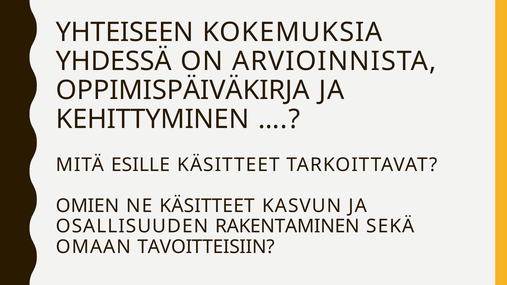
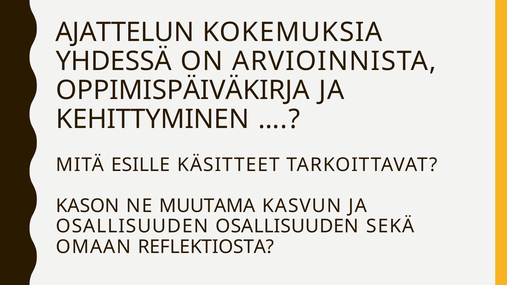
YHTEISEEN: YHTEISEEN -> AJATTELUN
OMIEN: OMIEN -> KASON
NE KÄSITTEET: KÄSITTEET -> MUUTAMA
OSALLISUUDEN RAKENTAMINEN: RAKENTAMINEN -> OSALLISUUDEN
TAVOITTEISIIN: TAVOITTEISIIN -> REFLEKTIOSTA
